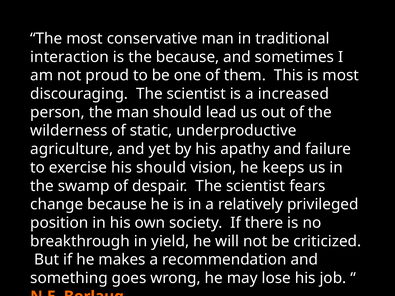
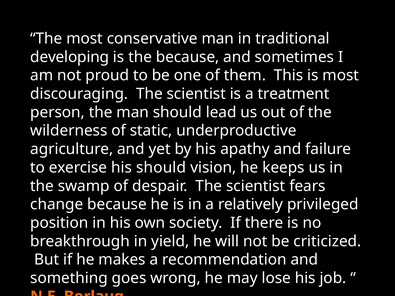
interaction: interaction -> developing
increased: increased -> treatment
